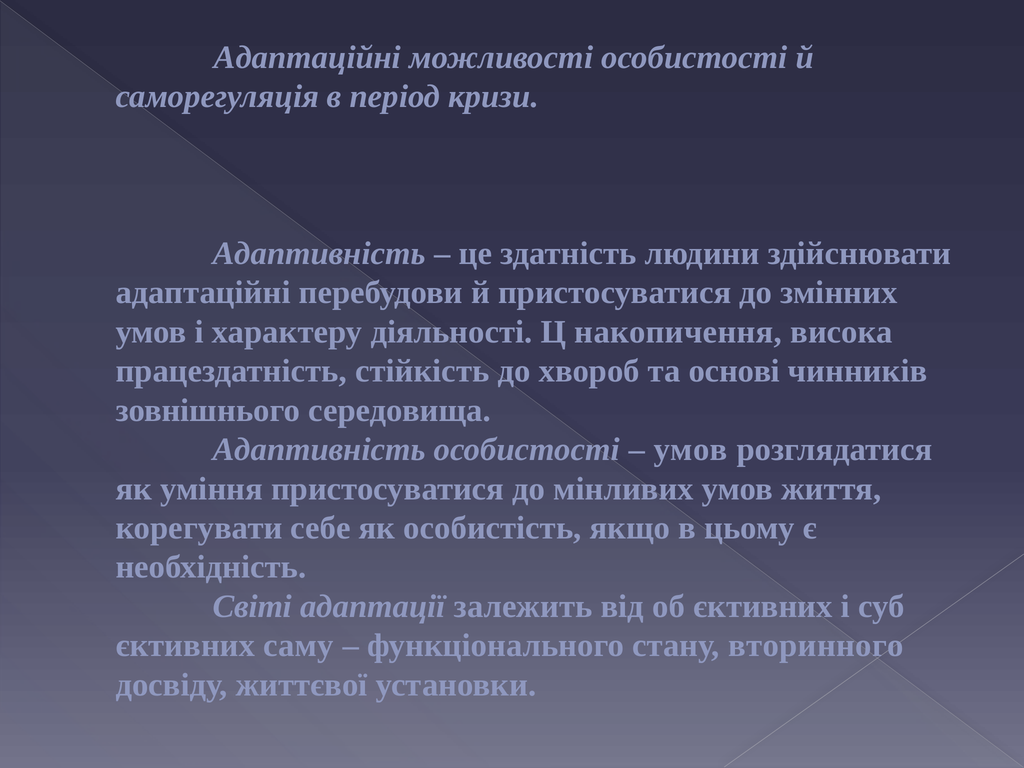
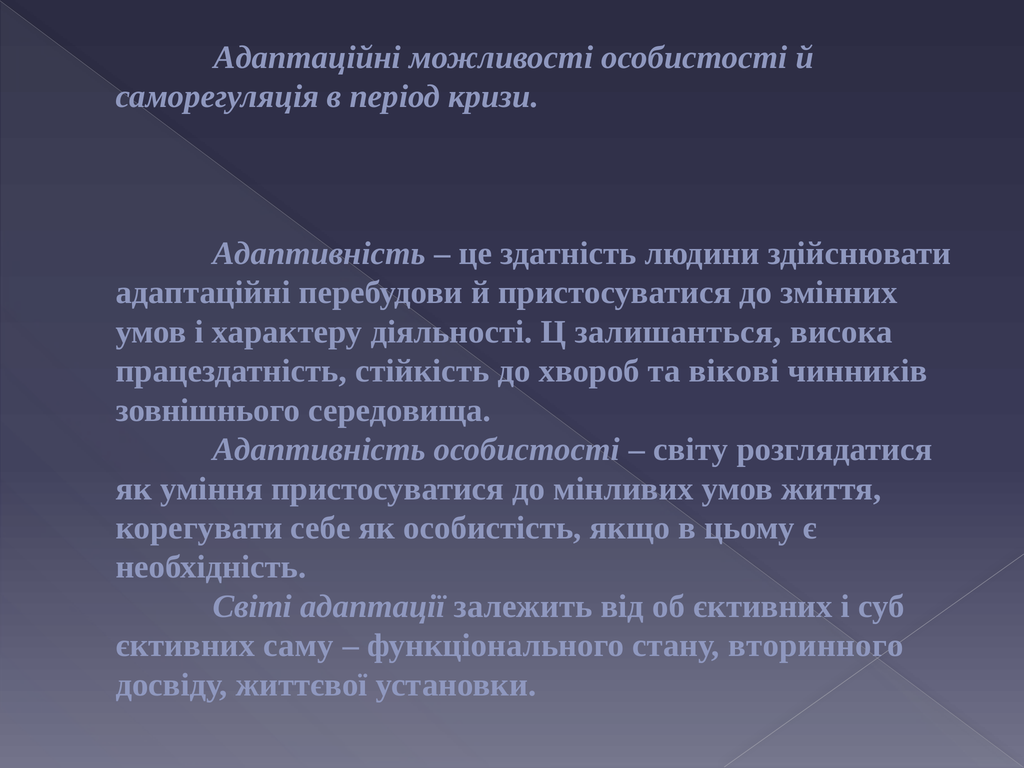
накопичення: накопичення -> залишанться
основі: основі -> вікові
умов at (691, 450): умов -> світу
